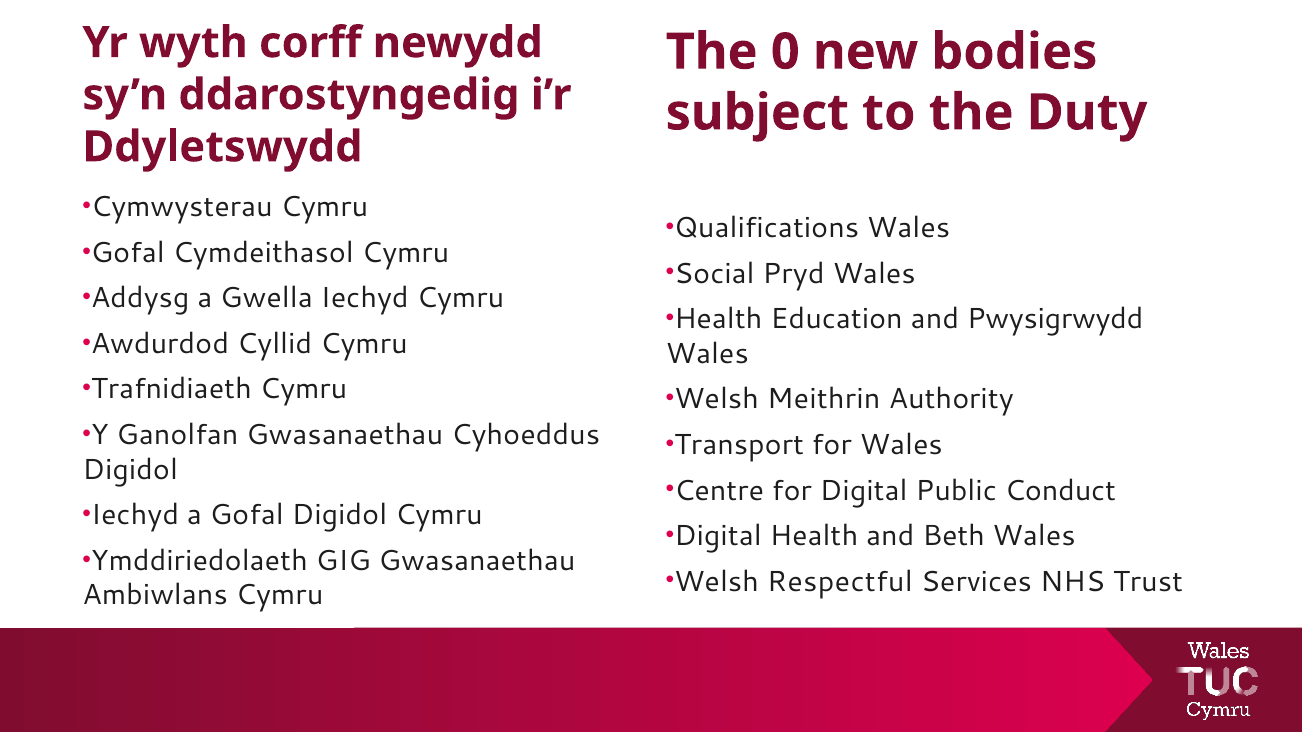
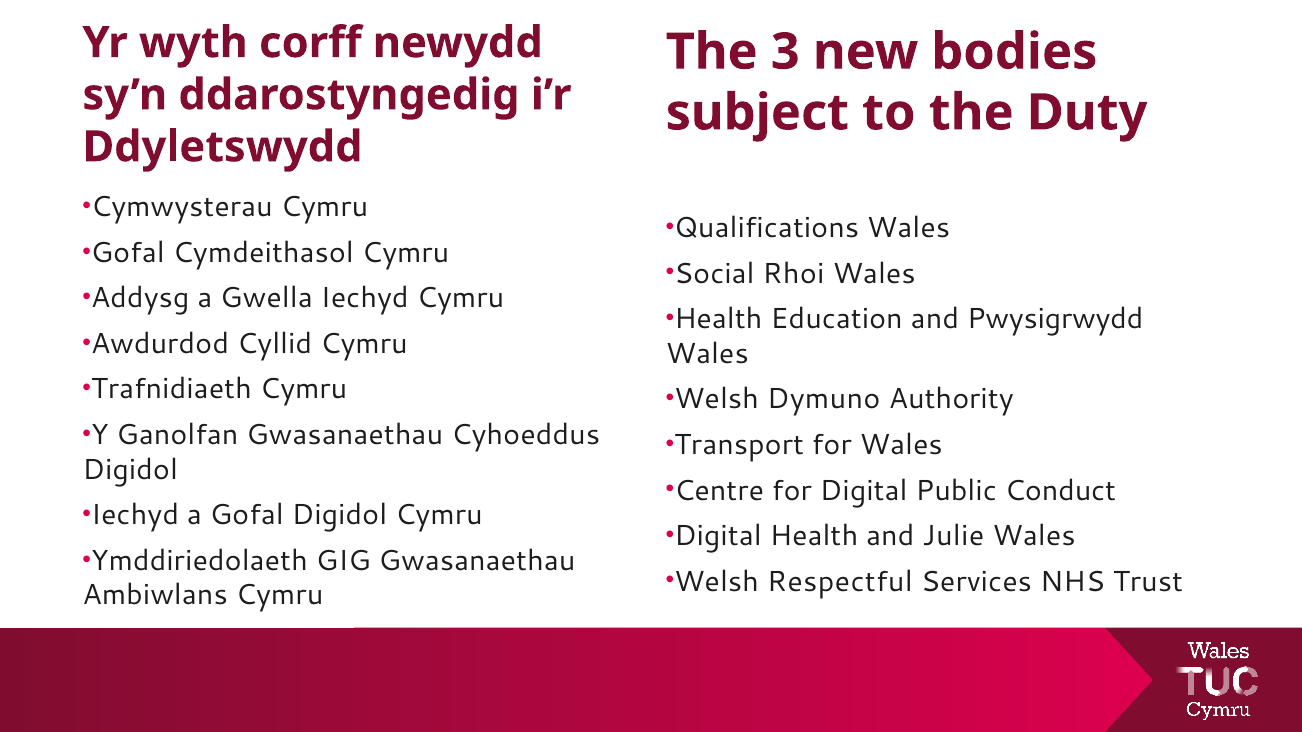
0: 0 -> 3
Pryd: Pryd -> Rhoi
Meithrin: Meithrin -> Dymuno
Beth: Beth -> Julie
